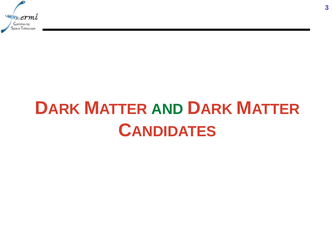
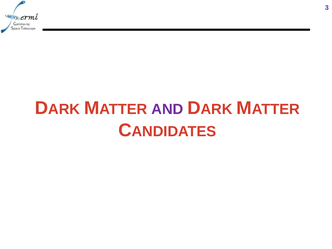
AND colour: green -> purple
